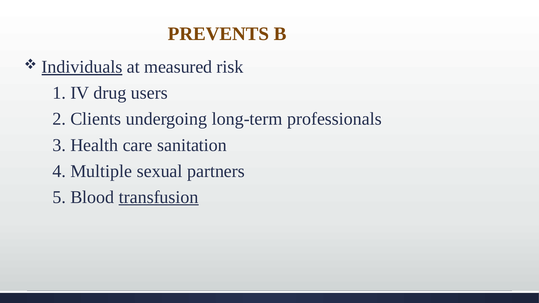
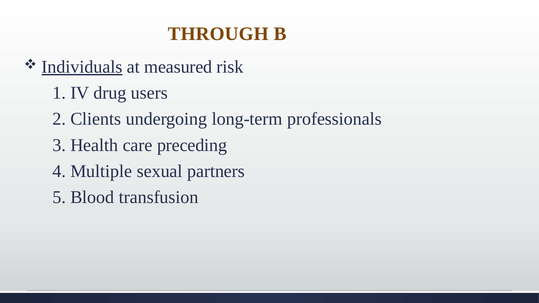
PREVENTS: PREVENTS -> THROUGH
sanitation: sanitation -> preceding
transfusion underline: present -> none
